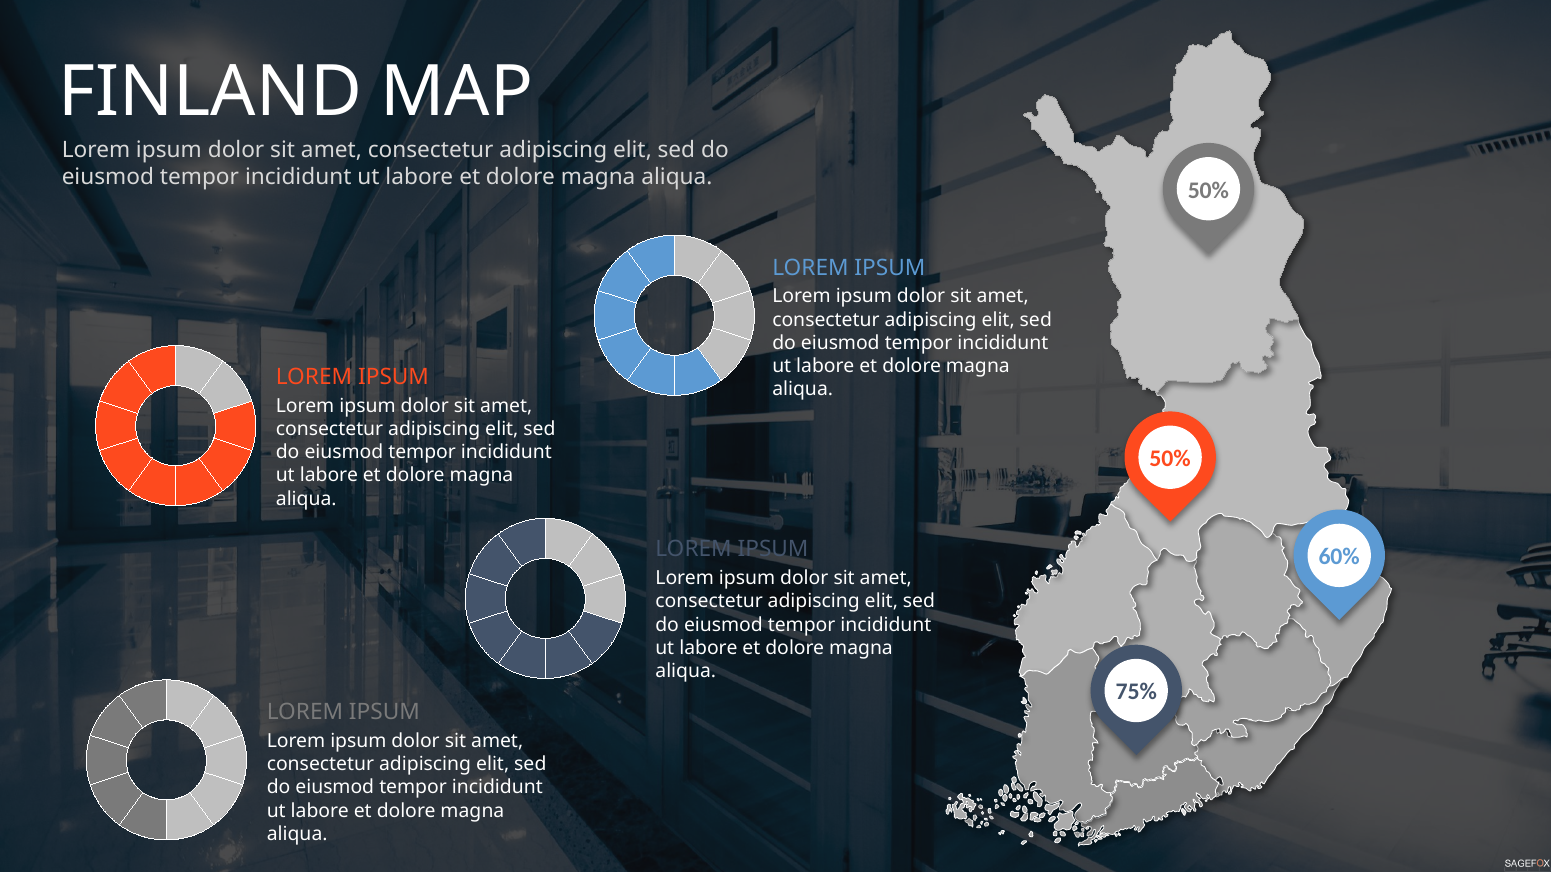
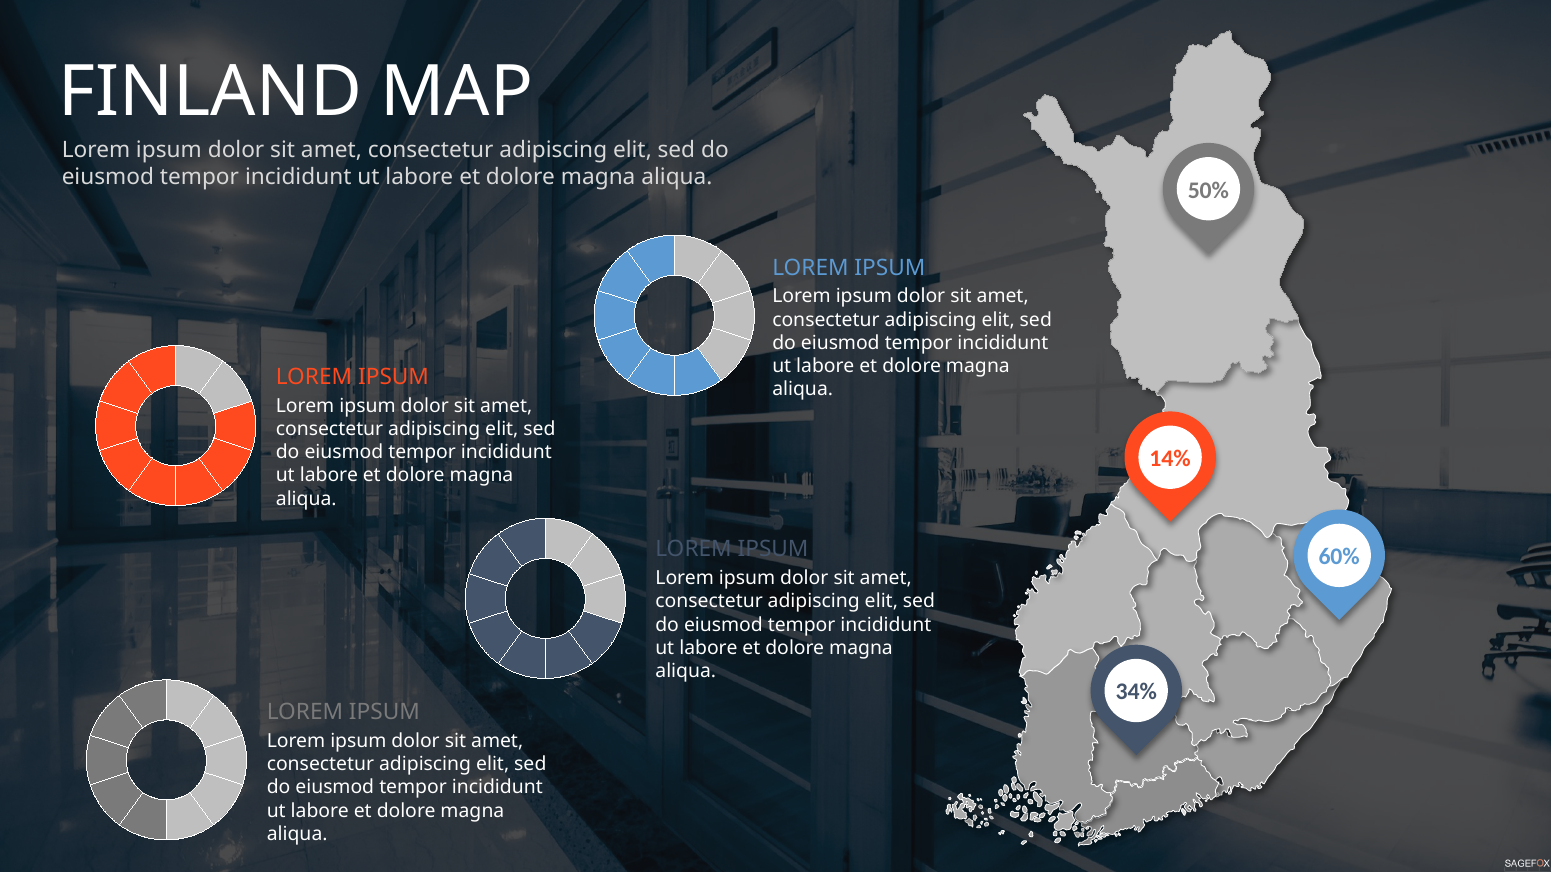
50% at (1170, 459): 50% -> 14%
75%: 75% -> 34%
